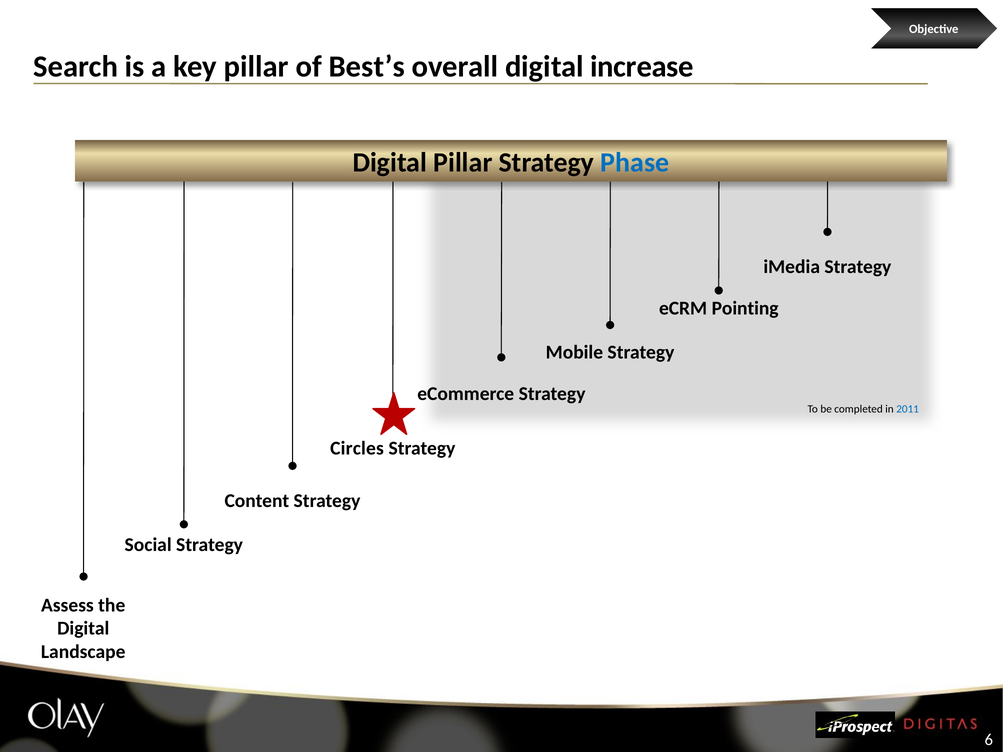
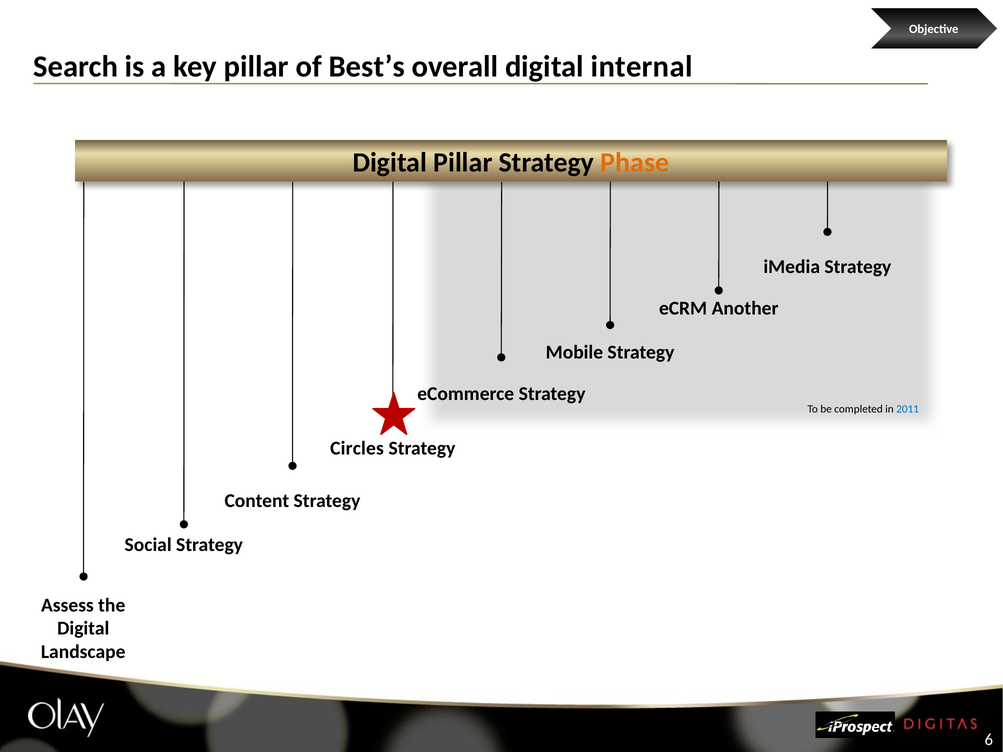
increase: increase -> internal
Phase colour: blue -> orange
Pointing: Pointing -> Another
